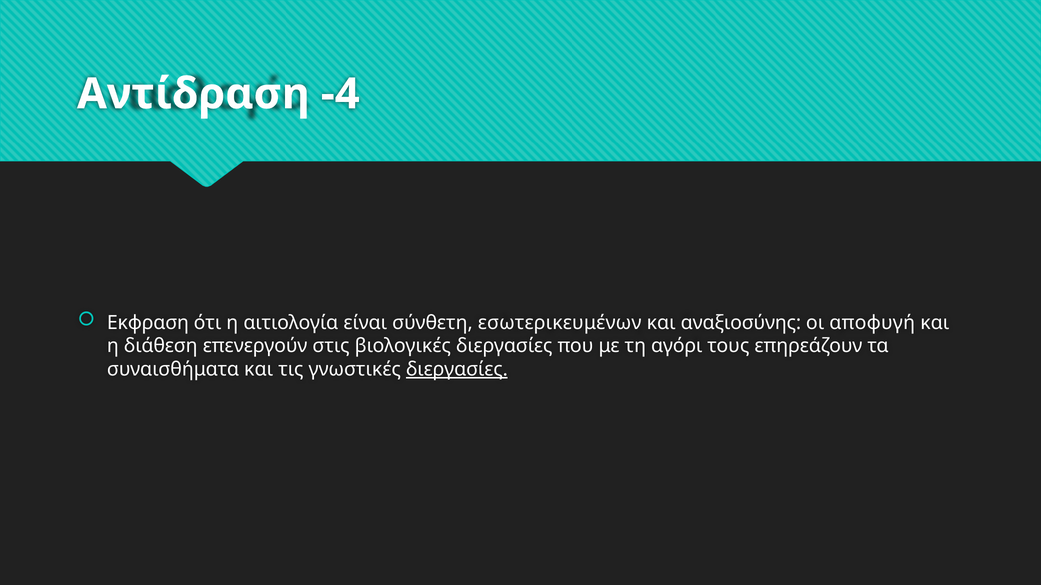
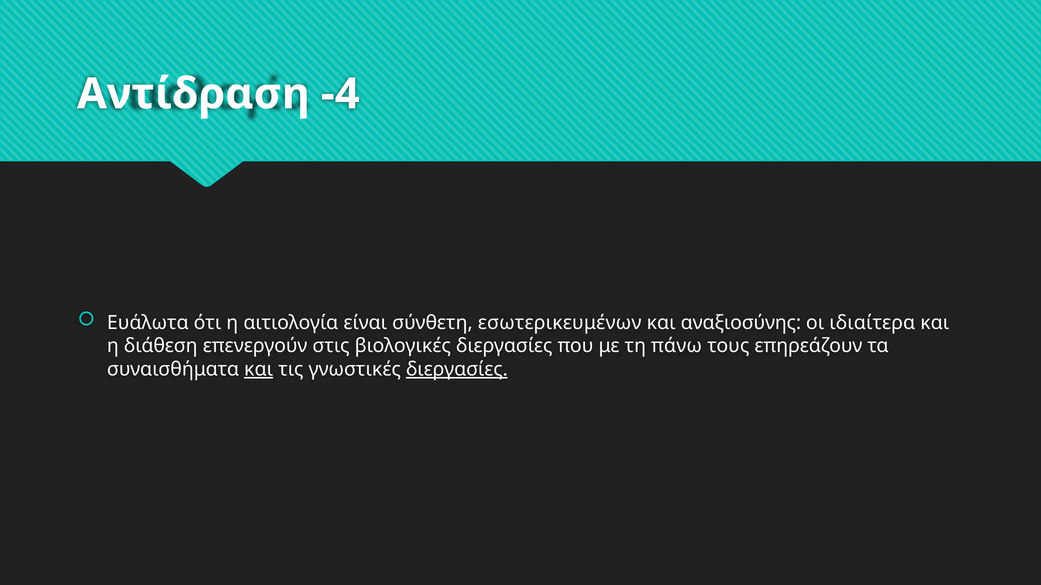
Εκφραση: Εκφραση -> Ευάλωτα
αποφυγή: αποφυγή -> ιδιαίτερα
αγόρι: αγόρι -> πάνω
και at (259, 370) underline: none -> present
